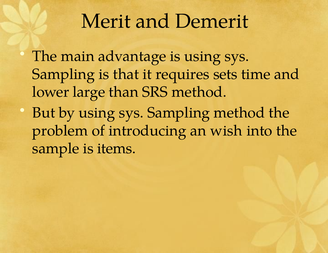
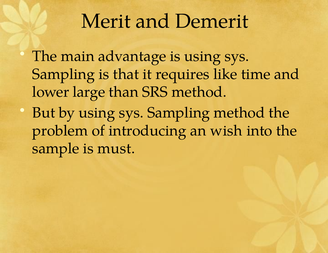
sets: sets -> like
items: items -> must
